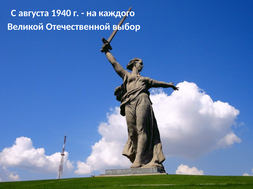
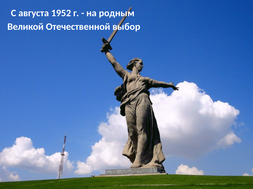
1940: 1940 -> 1952
каждого: каждого -> родным
